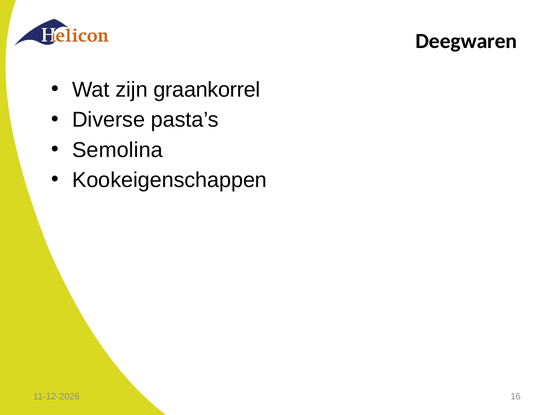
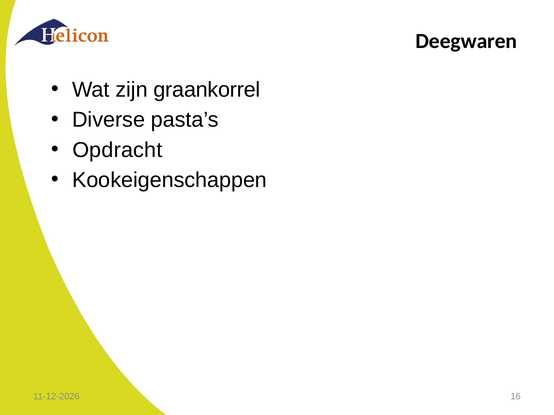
Semolina: Semolina -> Opdracht
